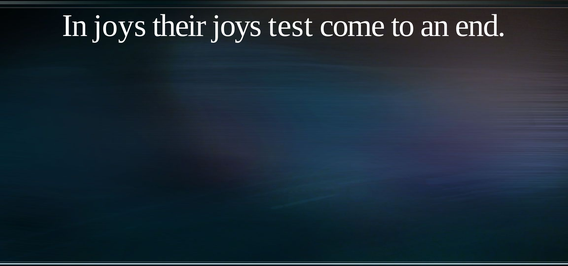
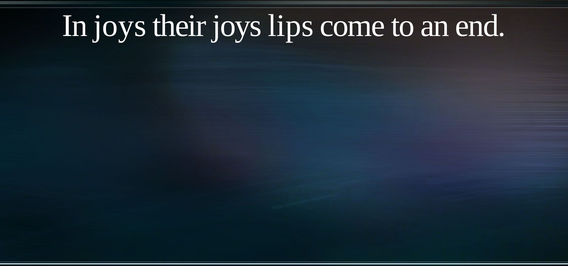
test: test -> lips
